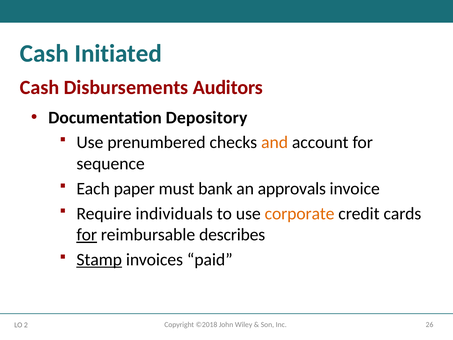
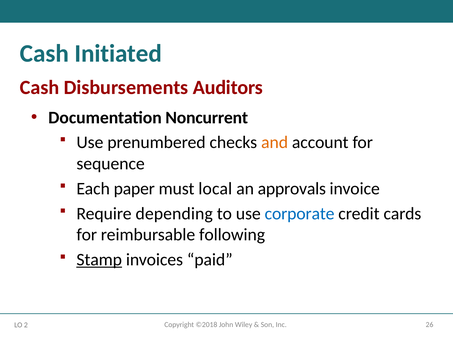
Depository: Depository -> Noncurrent
bank: bank -> local
individuals: individuals -> depending
corporate colour: orange -> blue
for at (87, 235) underline: present -> none
describes: describes -> following
